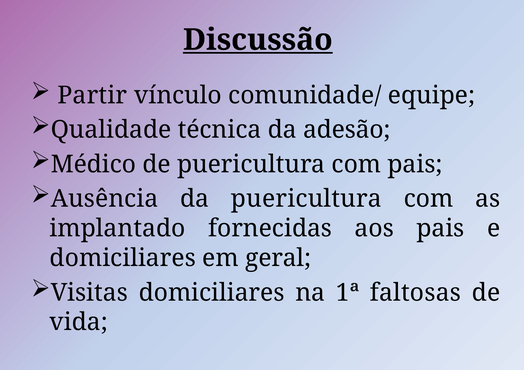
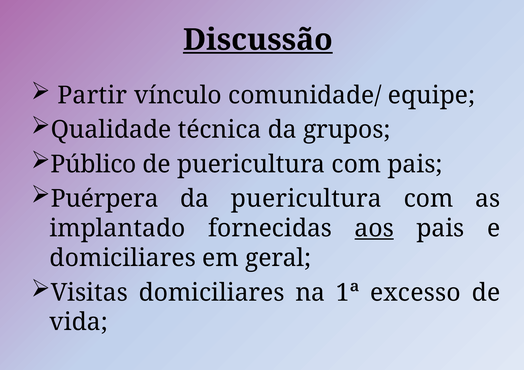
adesão: adesão -> grupos
Médico: Médico -> Público
Ausência: Ausência -> Puérpera
aos underline: none -> present
faltosas: faltosas -> excesso
